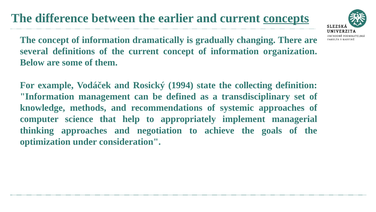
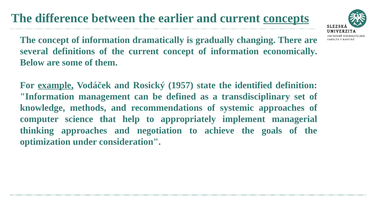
organization: organization -> economically
example underline: none -> present
1994: 1994 -> 1957
collecting: collecting -> identified
